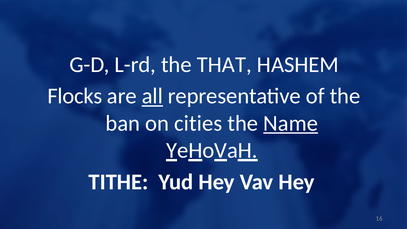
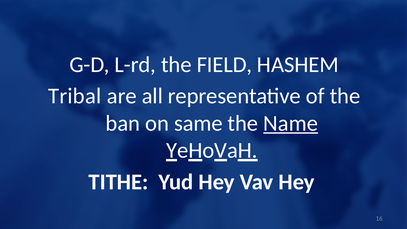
THAT: THAT -> FIELD
Flocks: Flocks -> Tribal
all underline: present -> none
cities: cities -> same
